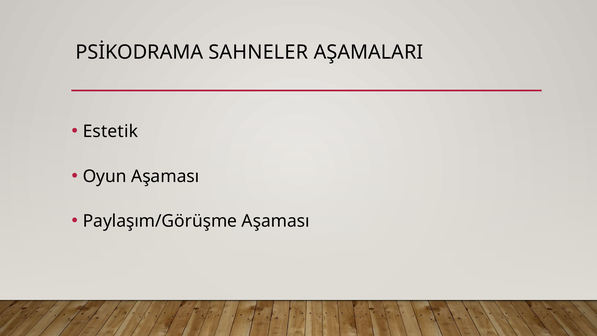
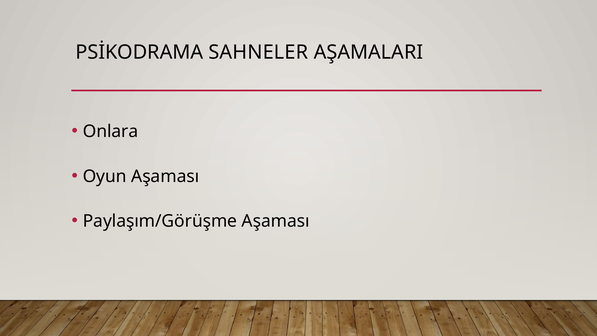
Estetik: Estetik -> Onlara
